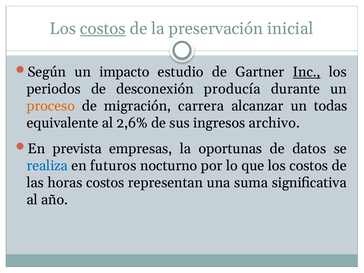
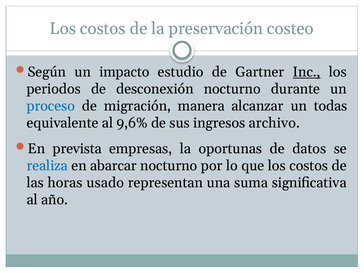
costos at (103, 29) underline: present -> none
inicial: inicial -> costeo
desconexión producía: producía -> nocturno
proceso colour: orange -> blue
carrera: carrera -> manera
2,6%: 2,6% -> 9,6%
futuros: futuros -> abarcar
horas costos: costos -> usado
